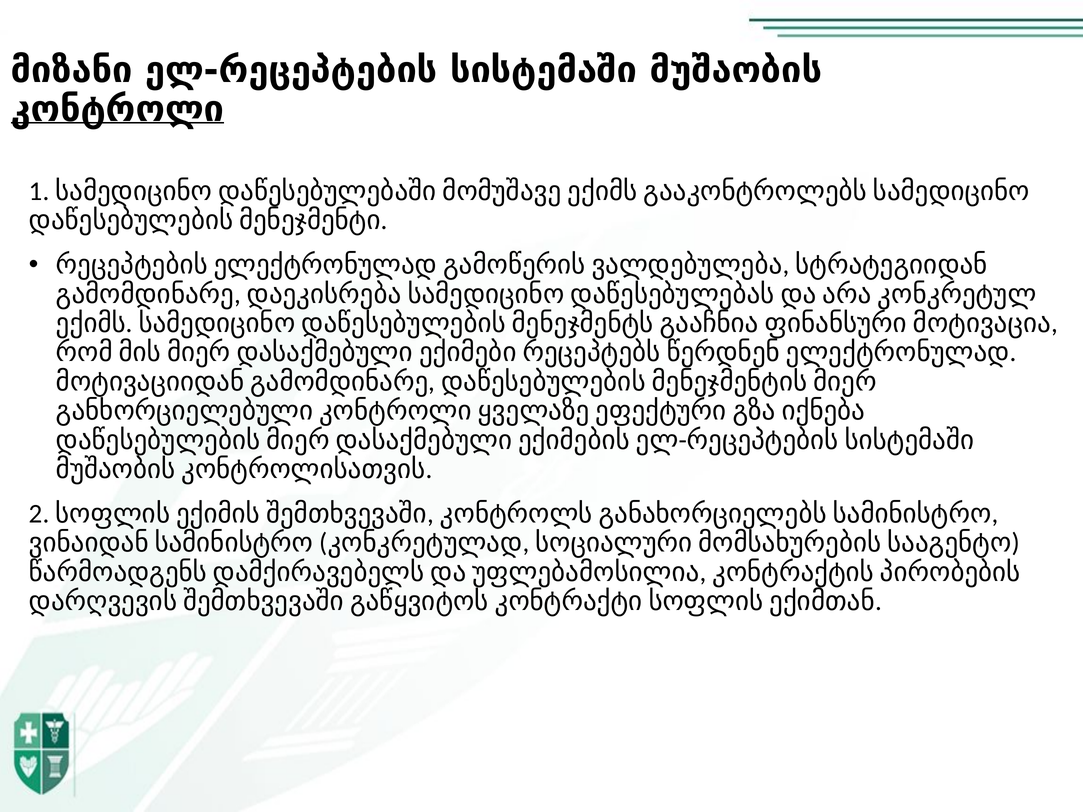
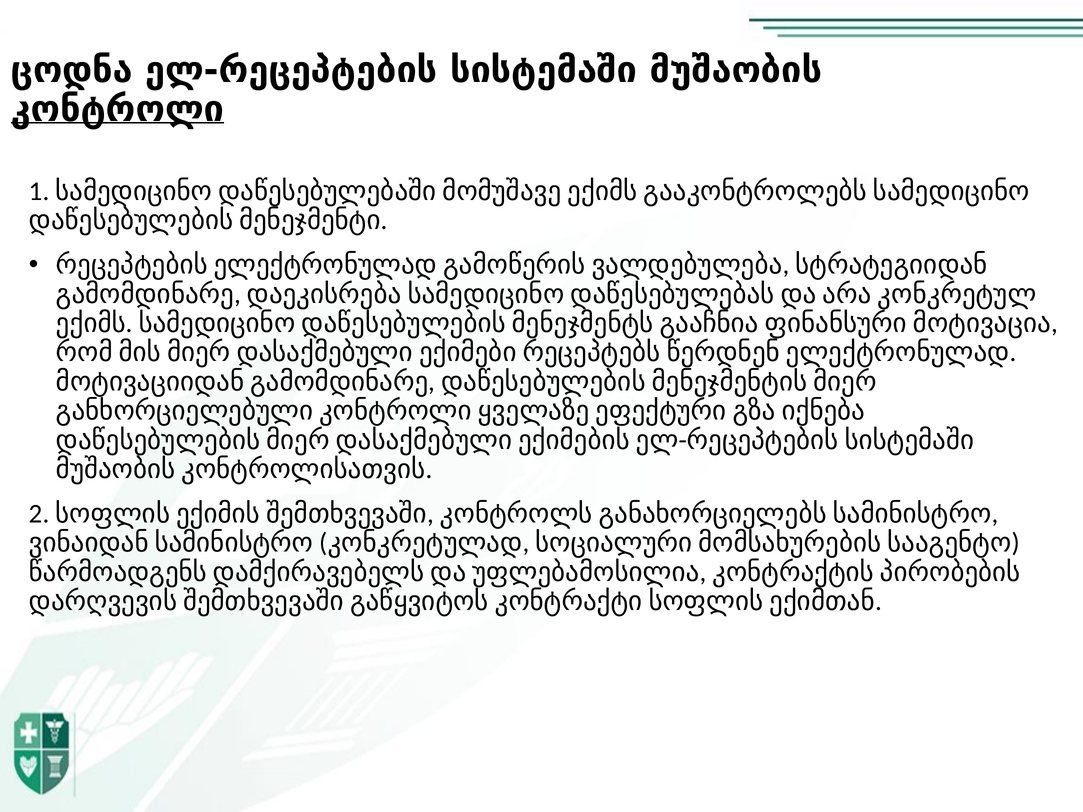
მიზანი: მიზანი -> ცოდნა
